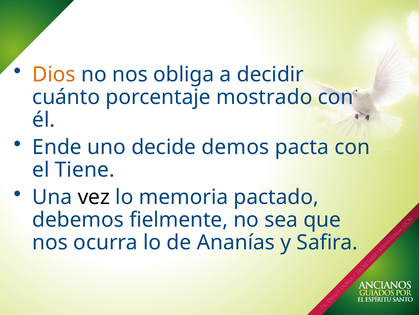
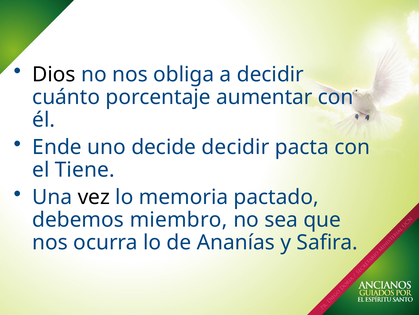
Dios colour: orange -> black
mostrado: mostrado -> aumentar
decide demos: demos -> decidir
fielmente: fielmente -> miembro
